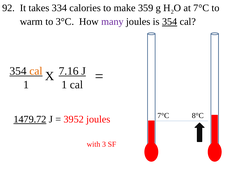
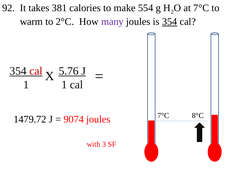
334: 334 -> 381
359: 359 -> 554
3°C: 3°C -> 2°C
cal at (36, 71) colour: orange -> red
7.16: 7.16 -> 5.76
1479.72 underline: present -> none
3952: 3952 -> 9074
